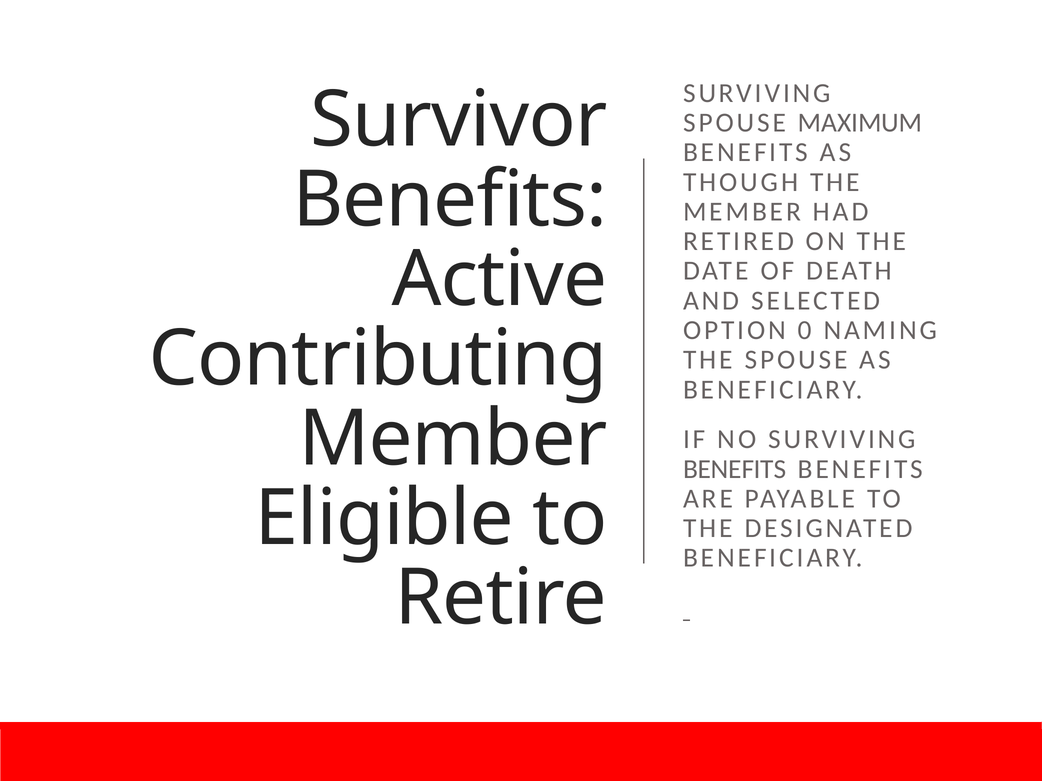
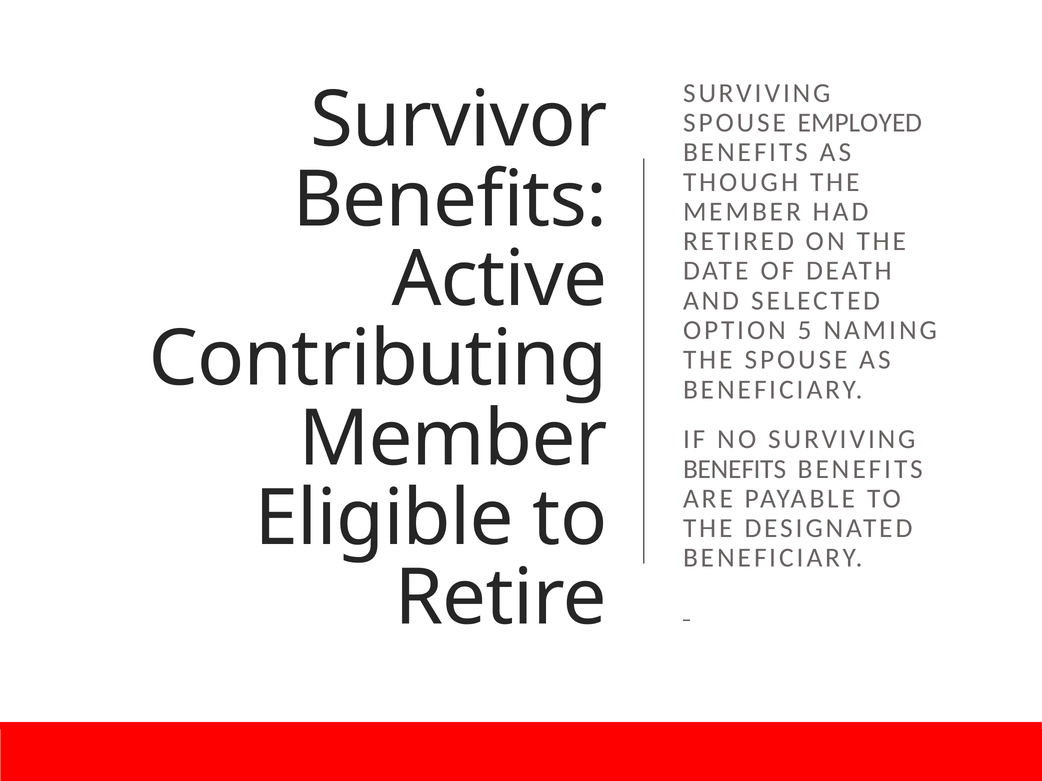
MAXIMUM: MAXIMUM -> EMPLOYED
0: 0 -> 5
